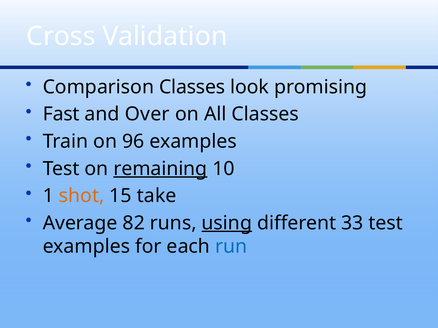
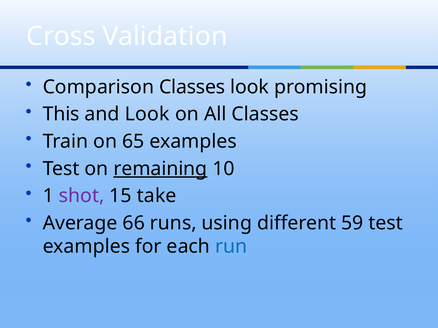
Fast: Fast -> This
and Over: Over -> Look
96: 96 -> 65
shot colour: orange -> purple
82: 82 -> 66
using underline: present -> none
33: 33 -> 59
